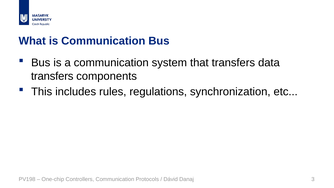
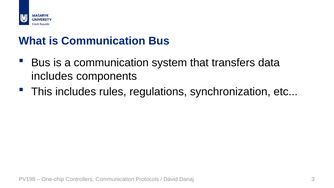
transfers at (52, 76): transfers -> includes
